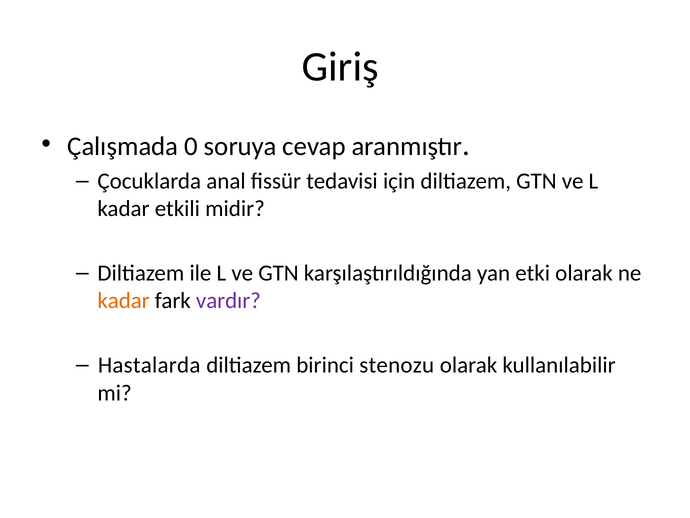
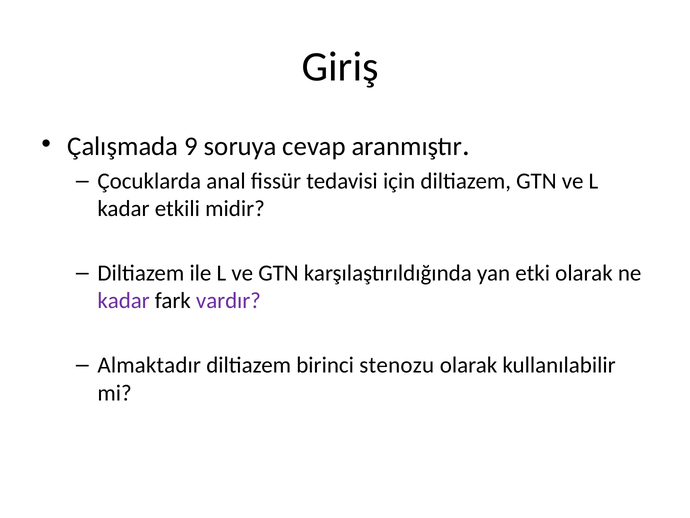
0: 0 -> 9
kadar at (124, 301) colour: orange -> purple
Hastalarda: Hastalarda -> Almaktadır
